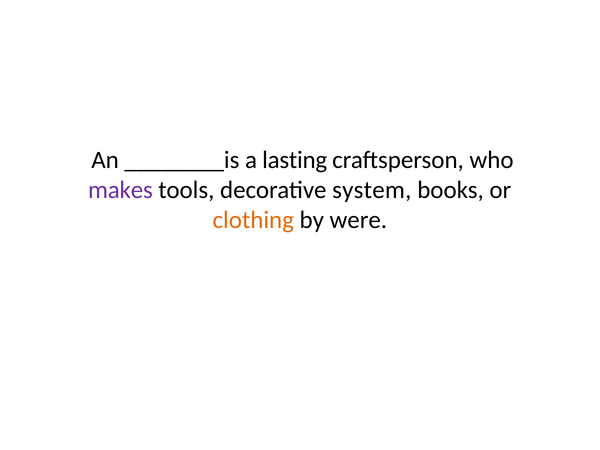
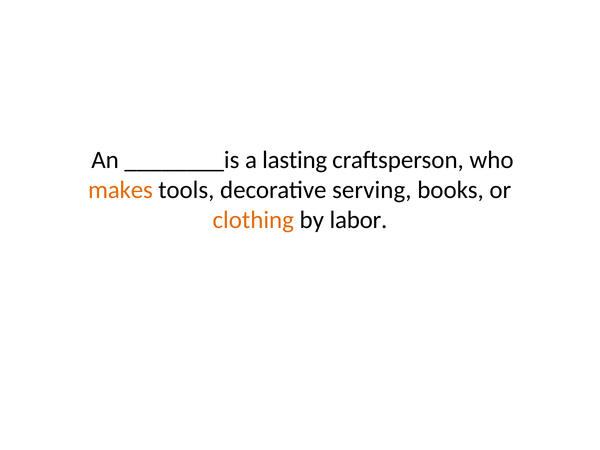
makes colour: purple -> orange
system: system -> serving
were: were -> labor
